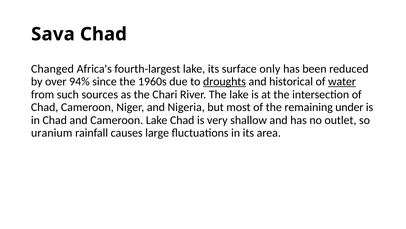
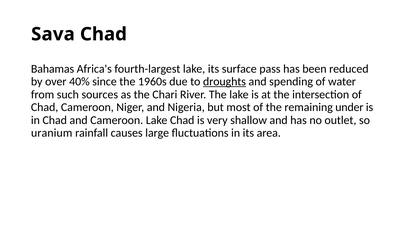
Changed: Changed -> Bahamas
only: only -> pass
94%: 94% -> 40%
historical: historical -> spending
water underline: present -> none
